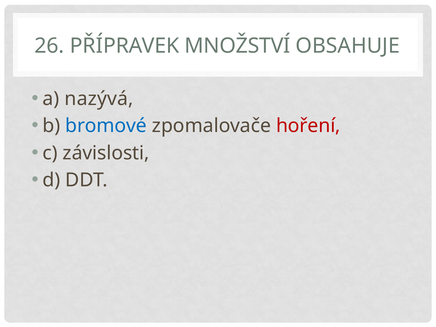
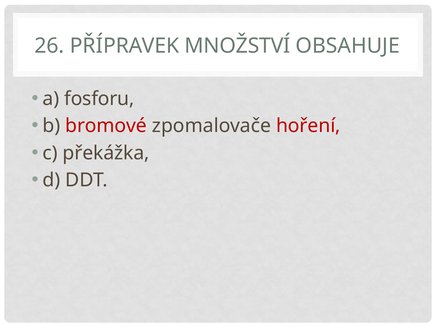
nazývá: nazývá -> fosforu
bromové colour: blue -> red
závislosti: závislosti -> překážka
